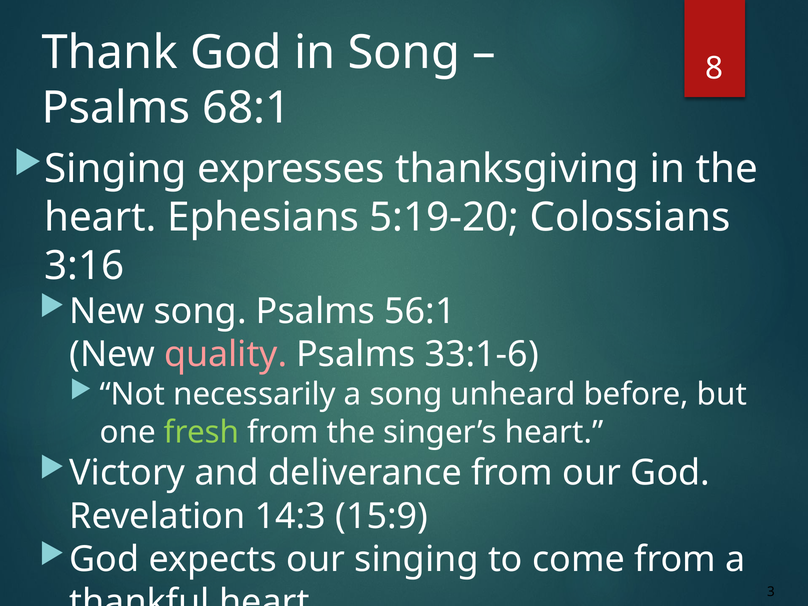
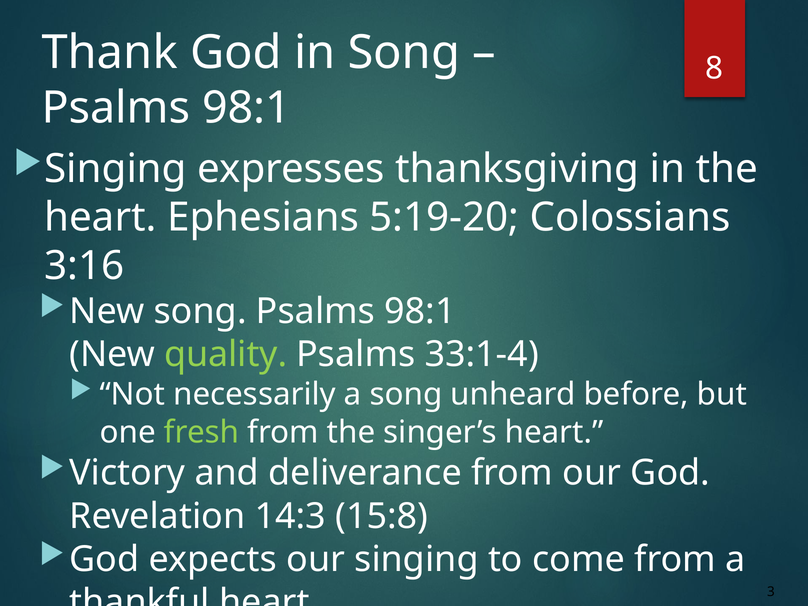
68:1 at (246, 108): 68:1 -> 98:1
song Psalms 56:1: 56:1 -> 98:1
quality colour: pink -> light green
33:1-6: 33:1-6 -> 33:1-4
15:9: 15:9 -> 15:8
